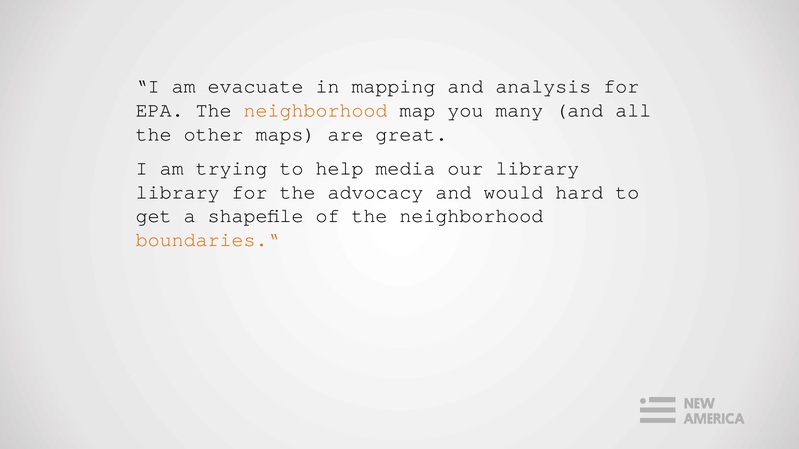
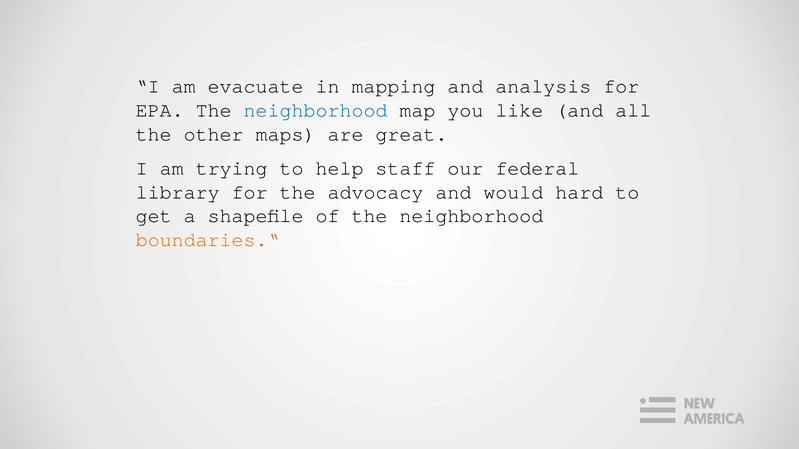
neighborhood at (316, 110) colour: orange -> blue
many: many -> like
media: media -> staff
our library: library -> federal
